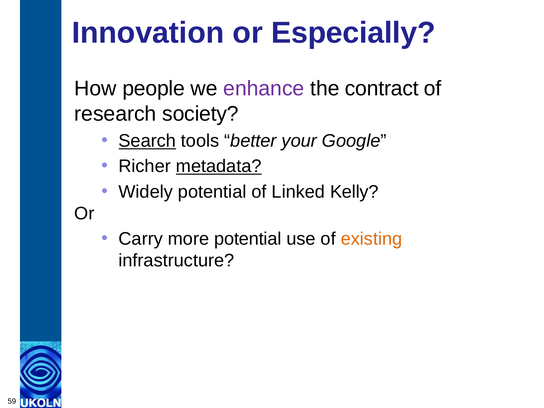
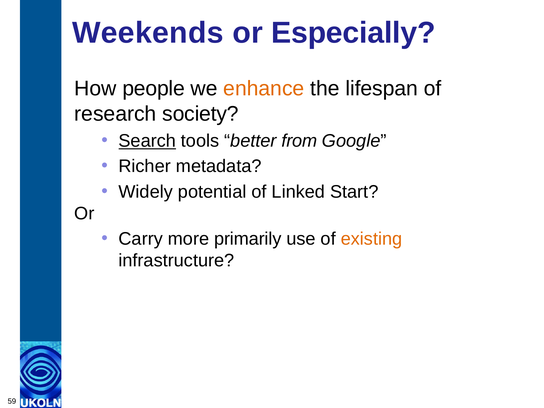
Innovation: Innovation -> Weekends
enhance colour: purple -> orange
contract: contract -> lifespan
your: your -> from
metadata underline: present -> none
Kelly: Kelly -> Start
more potential: potential -> primarily
